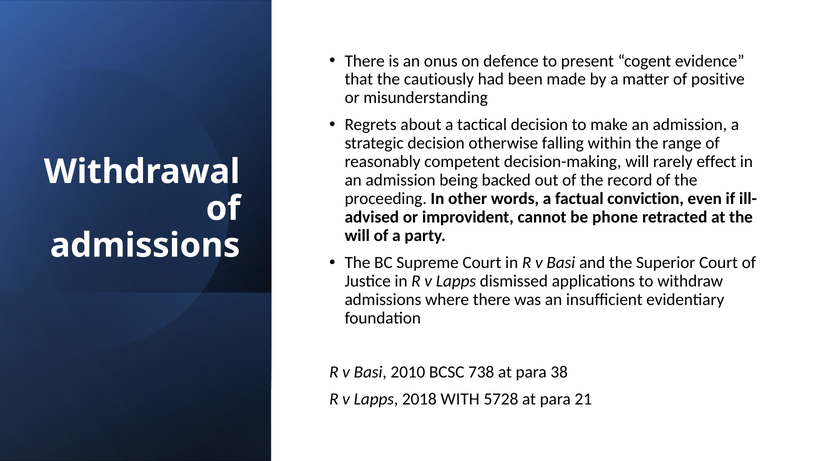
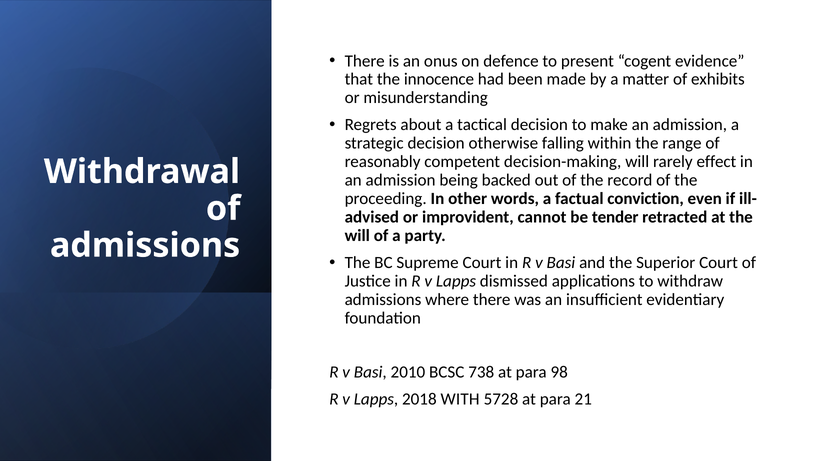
cautiously: cautiously -> innocence
positive: positive -> exhibits
phone: phone -> tender
38: 38 -> 98
